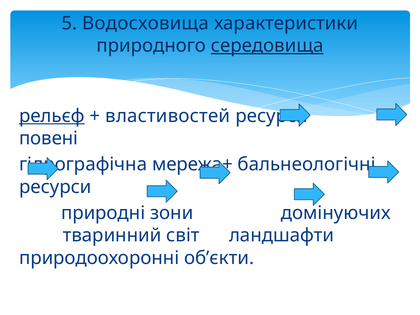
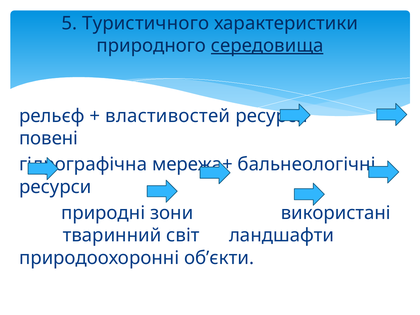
Водосховища: Водосховища -> Туристичного
рельєф underline: present -> none
домінуючих: домінуючих -> використані
